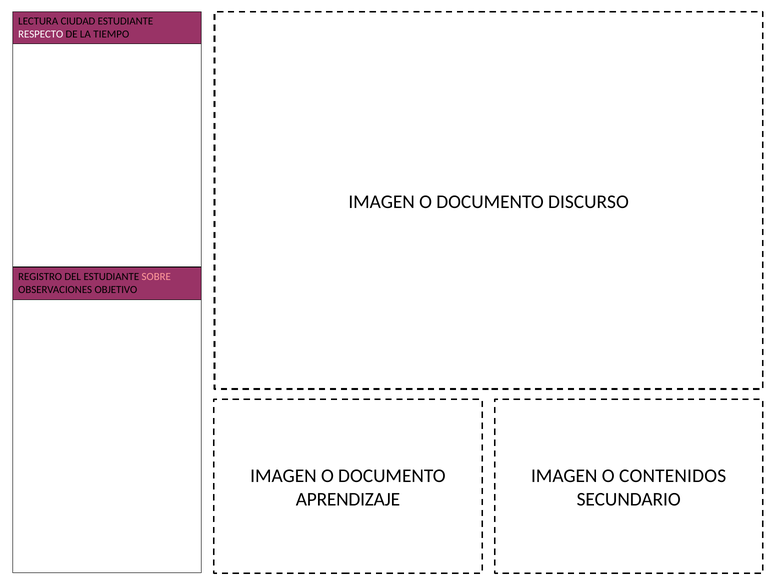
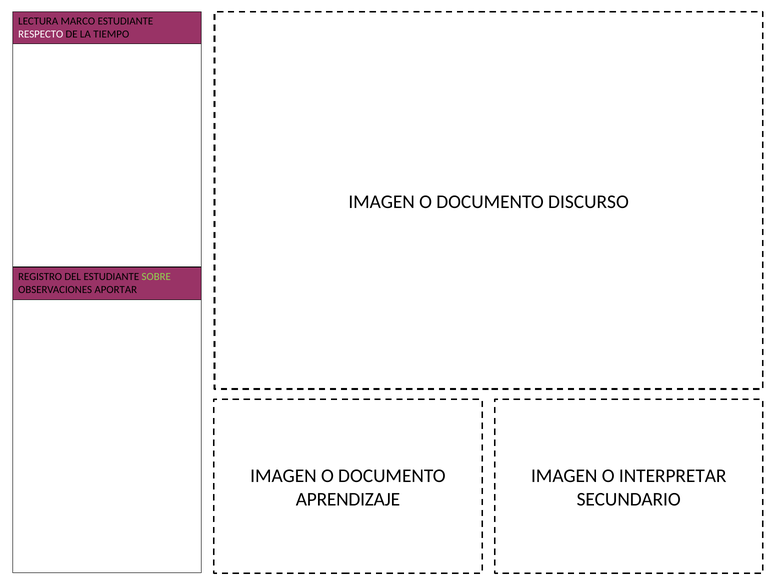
CIUDAD: CIUDAD -> MARCO
SOBRE colour: pink -> light green
OBJETIVO: OBJETIVO -> APORTAR
CONTENIDOS: CONTENIDOS -> INTERPRETAR
